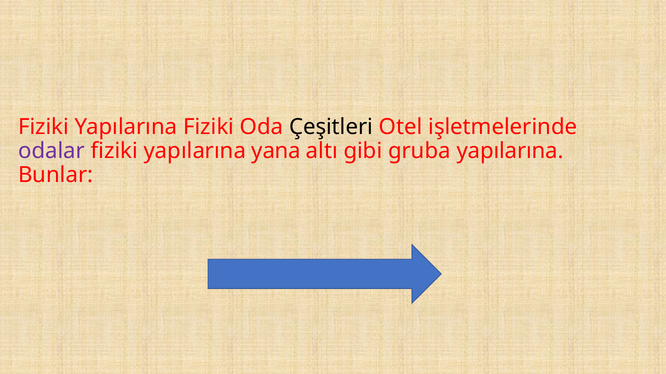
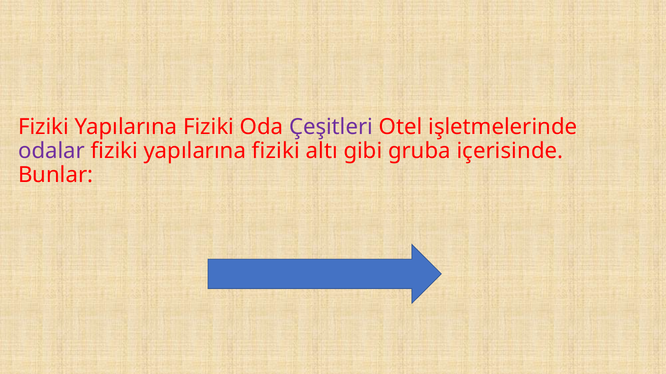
Çeşitleri colour: black -> purple
yana at (276, 151): yana -> fiziki
gruba yapılarına: yapılarına -> içerisinde
